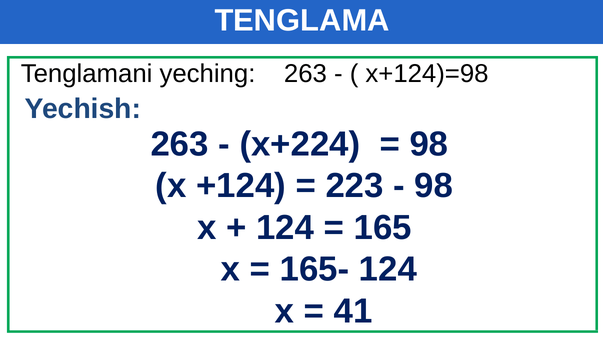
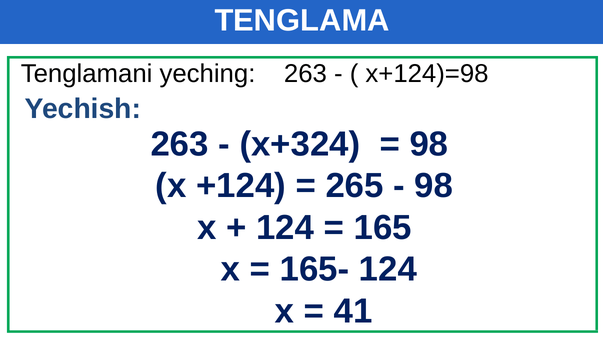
x+224: x+224 -> x+324
223: 223 -> 265
